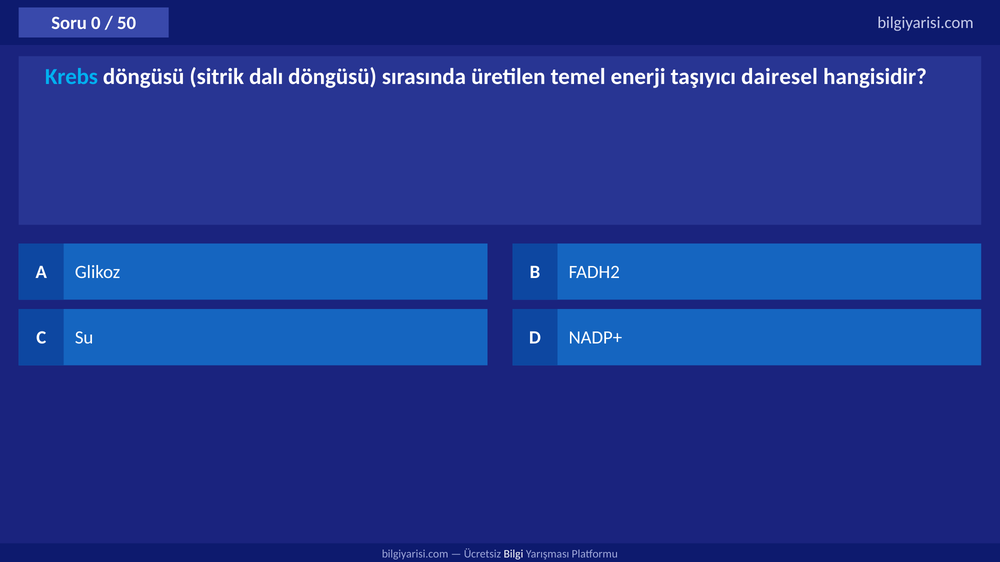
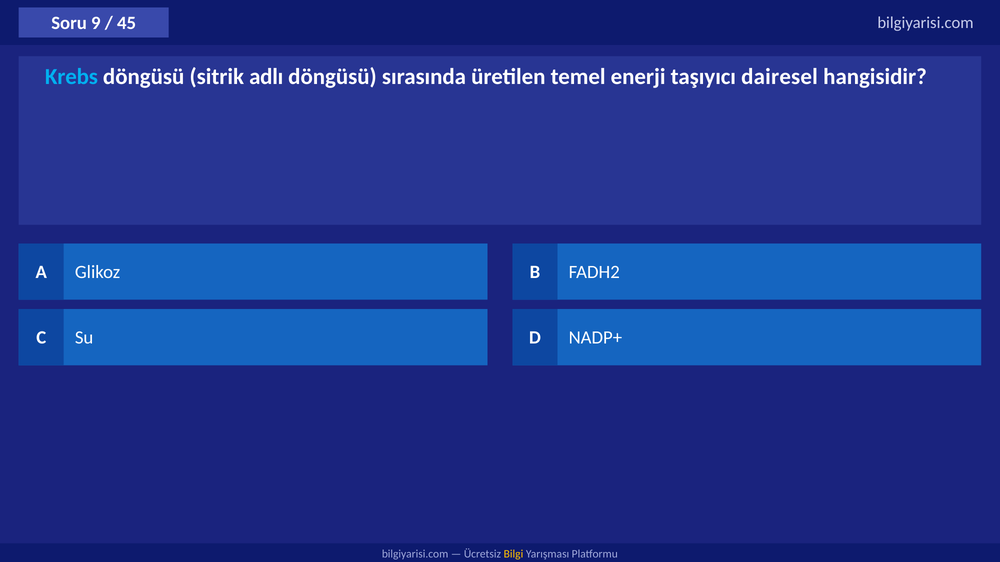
0: 0 -> 9
50: 50 -> 45
dalı: dalı -> adlı
Bilgi colour: white -> yellow
